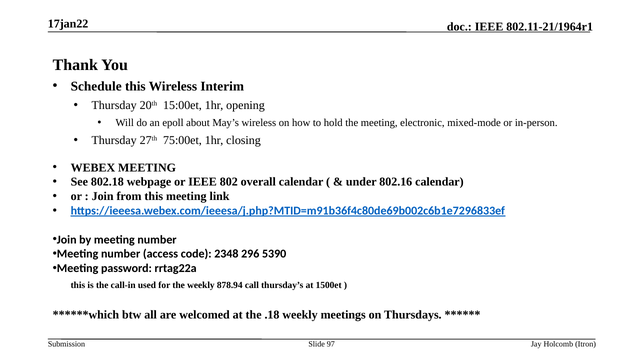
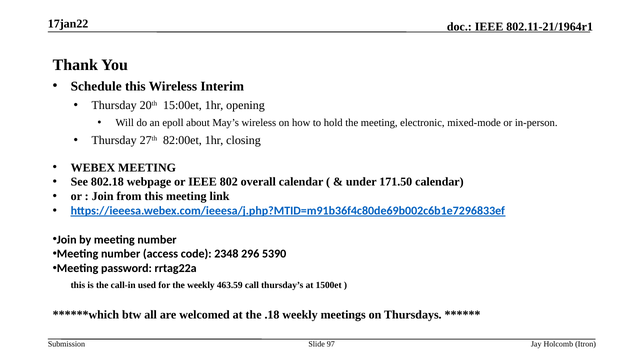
75:00et: 75:00et -> 82:00et
802.16: 802.16 -> 171.50
878.94: 878.94 -> 463.59
